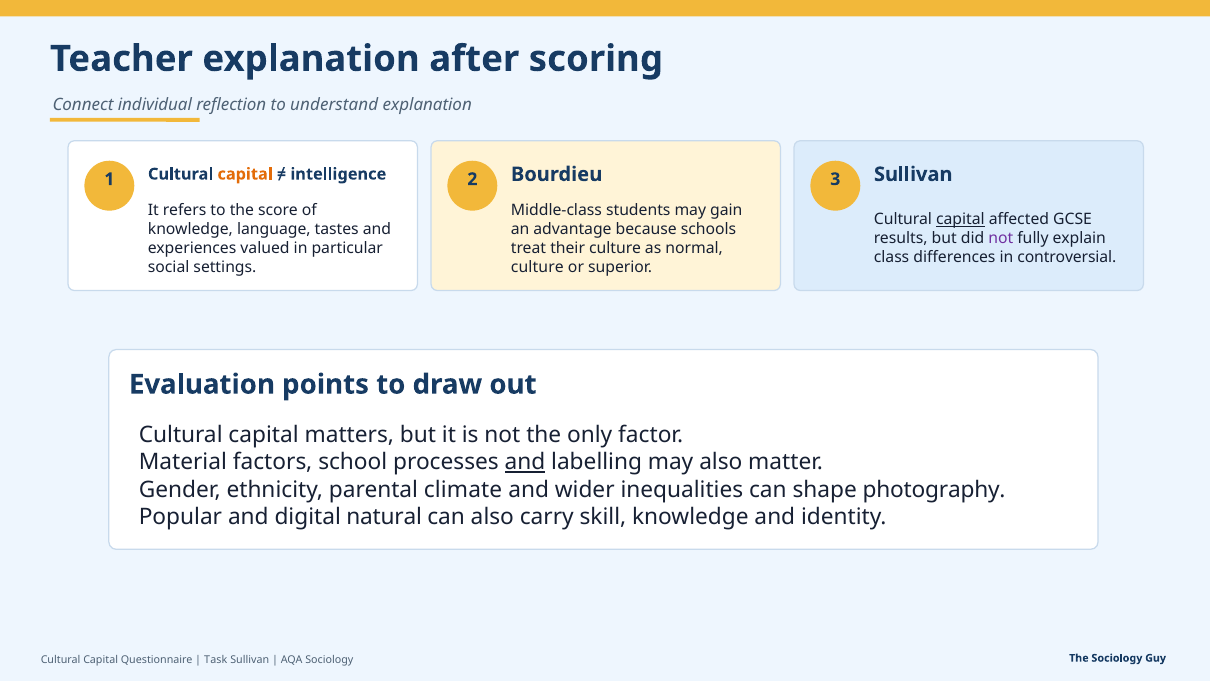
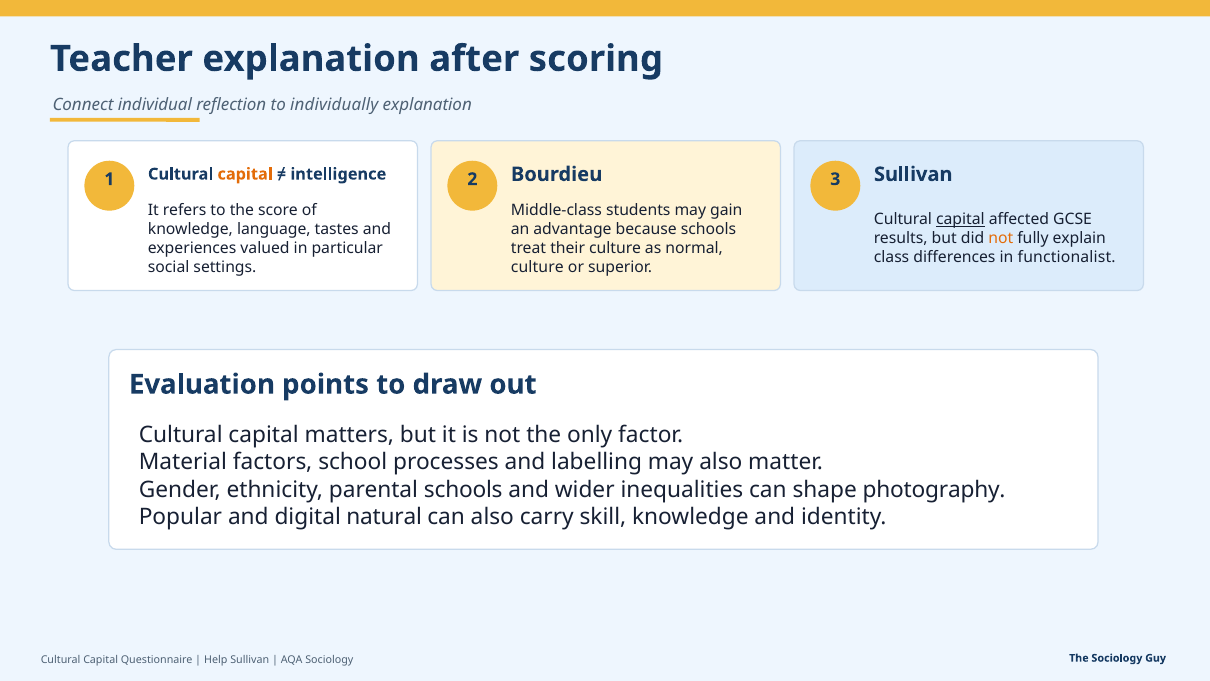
understand: understand -> individually
not at (1001, 238) colour: purple -> orange
controversial: controversial -> functionalist
and at (525, 462) underline: present -> none
parental climate: climate -> schools
Task: Task -> Help
